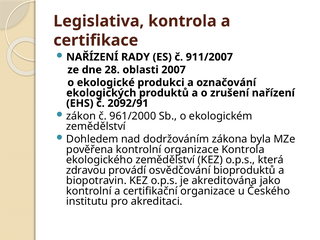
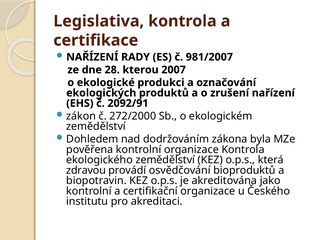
911/2007: 911/2007 -> 981/2007
oblasti: oblasti -> kterou
961/2000: 961/2000 -> 272/2000
